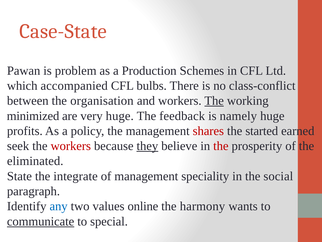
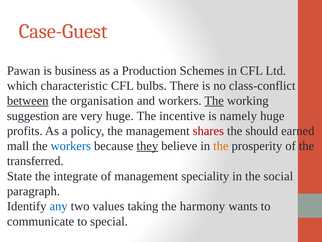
Case-State: Case-State -> Case-Guest
problem: problem -> business
accompanied: accompanied -> characteristic
between underline: none -> present
minimized: minimized -> suggestion
feedback: feedback -> incentive
started: started -> should
seek: seek -> mall
workers at (71, 146) colour: red -> blue
the at (221, 146) colour: red -> orange
eliminated: eliminated -> transferred
online: online -> taking
communicate underline: present -> none
